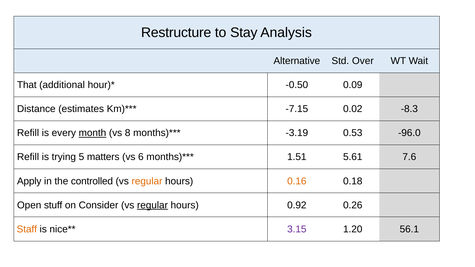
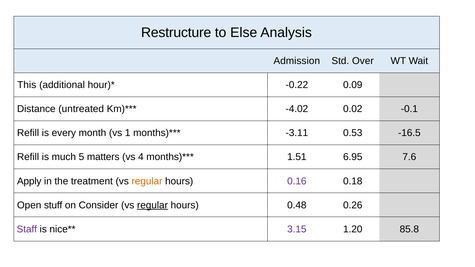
Stay: Stay -> Else
Alternative: Alternative -> Admission
That: That -> This
-0.50: -0.50 -> -0.22
estimates: estimates -> untreated
-7.15: -7.15 -> -4.02
-8.3: -8.3 -> -0.1
month underline: present -> none
8: 8 -> 1
-3.19: -3.19 -> -3.11
-96.0: -96.0 -> -16.5
trying: trying -> much
6: 6 -> 4
5.61: 5.61 -> 6.95
controlled: controlled -> treatment
0.16 colour: orange -> purple
0.92: 0.92 -> 0.48
Staff colour: orange -> purple
56.1: 56.1 -> 85.8
